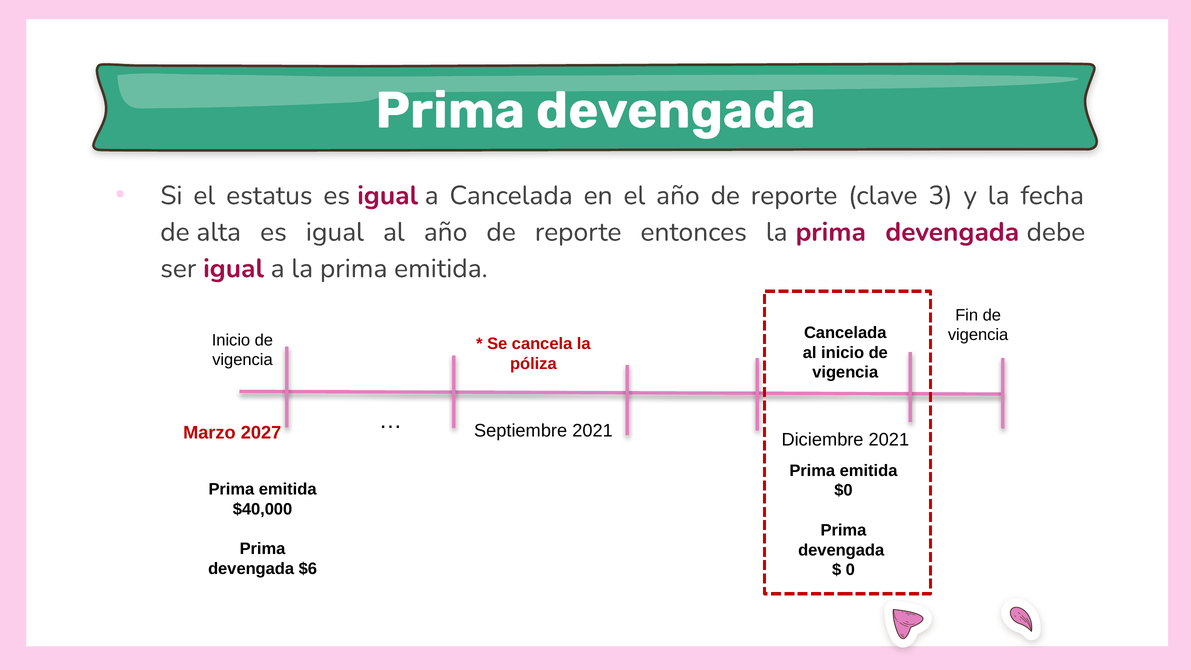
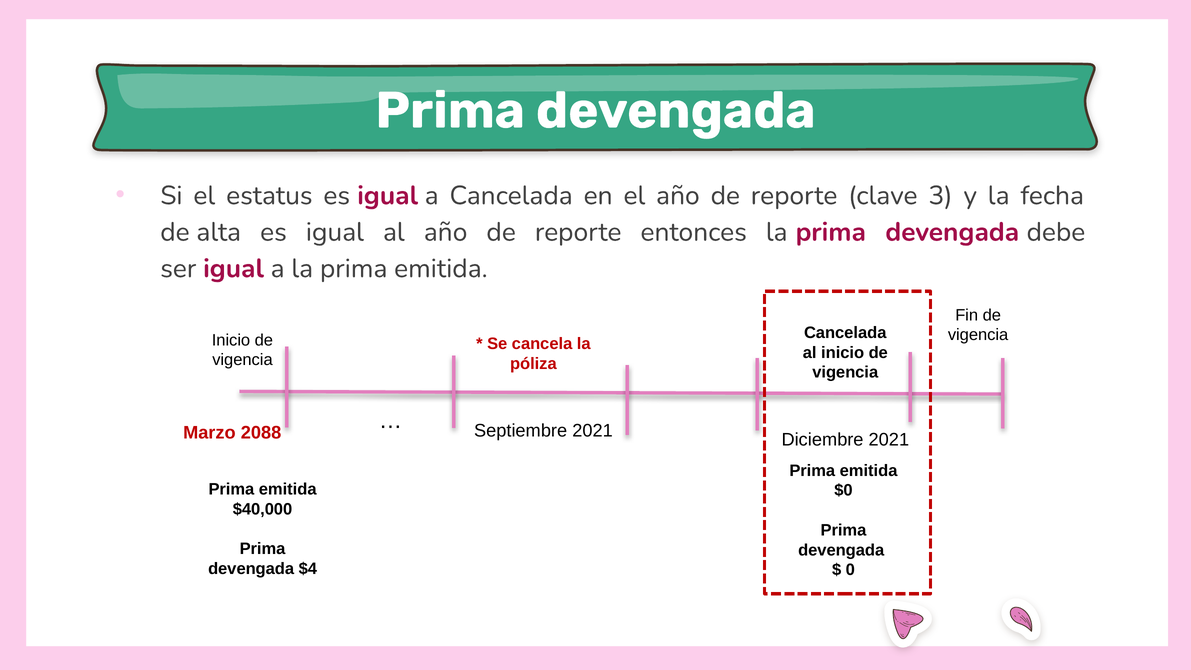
2027: 2027 -> 2088
$6: $6 -> $4
